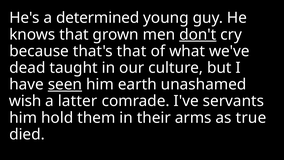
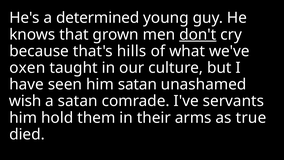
that's that: that -> hills
dead: dead -> oxen
seen underline: present -> none
him earth: earth -> satan
a latter: latter -> satan
